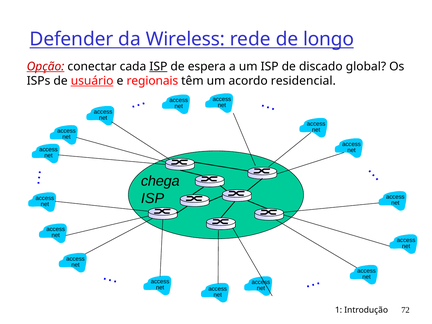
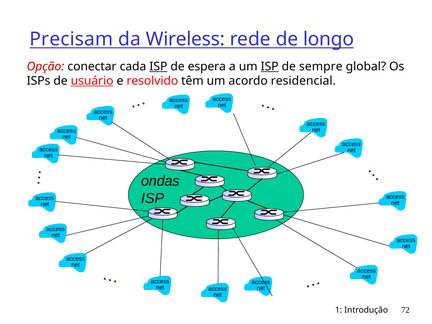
Defender: Defender -> Precisam
Opção underline: present -> none
ISP at (270, 67) underline: none -> present
discado: discado -> sempre
regionais: regionais -> resolvido
chega: chega -> ondas
